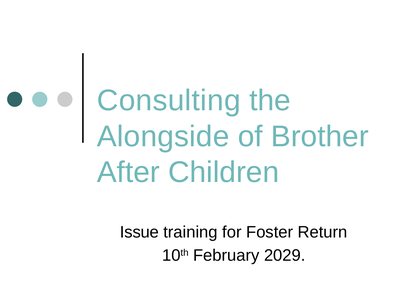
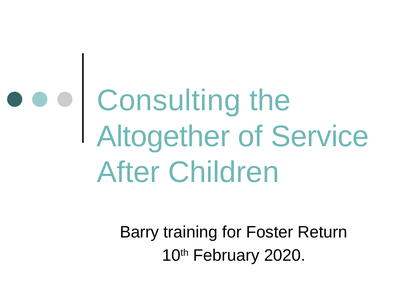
Alongside: Alongside -> Altogether
Brother: Brother -> Service
Issue: Issue -> Barry
2029: 2029 -> 2020
